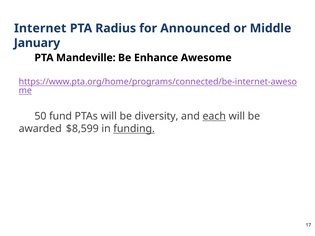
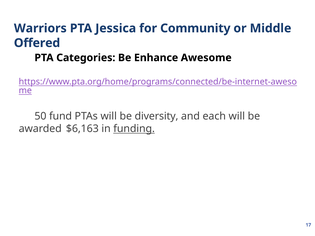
Internet: Internet -> Warriors
Radius: Radius -> Jessica
Announced: Announced -> Community
January: January -> Offered
Mandeville: Mandeville -> Categories
each underline: present -> none
$8,599: $8,599 -> $6,163
